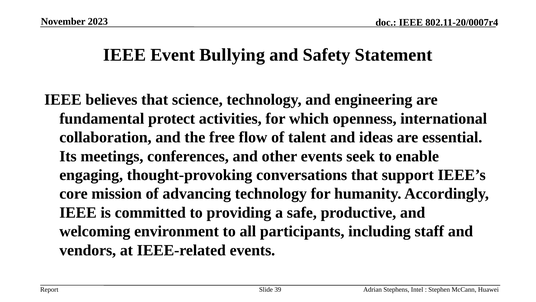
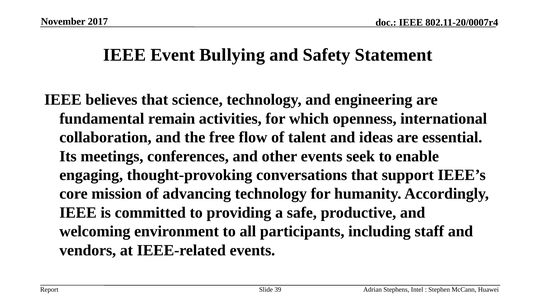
2023: 2023 -> 2017
protect: protect -> remain
